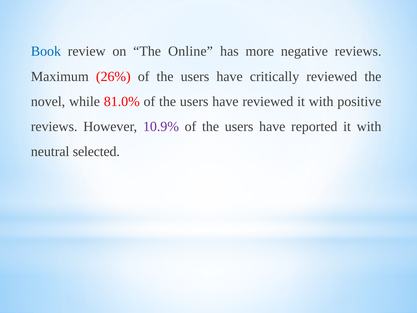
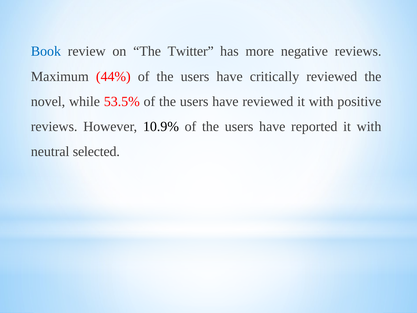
Online: Online -> Twitter
26%: 26% -> 44%
81.0%: 81.0% -> 53.5%
10.9% colour: purple -> black
